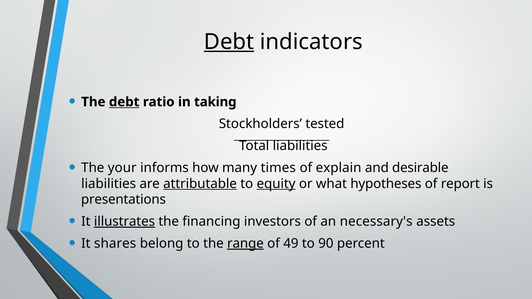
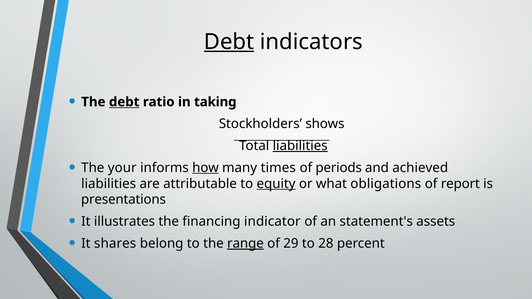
tested: tested -> shows
liabilities at (300, 146) underline: none -> present
how underline: none -> present
explain: explain -> periods
desirable: desirable -> achieved
attributable underline: present -> none
hypotheses: hypotheses -> obligations
illustrates underline: present -> none
investors: investors -> indicator
necessary's: necessary's -> statement's
49: 49 -> 29
90: 90 -> 28
